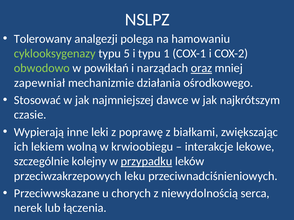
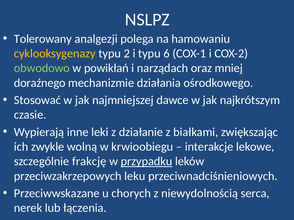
cyklooksygenazy colour: light green -> yellow
5: 5 -> 2
1: 1 -> 6
oraz underline: present -> none
zapewniał: zapewniał -> doraźnego
poprawę: poprawę -> działanie
lekiem: lekiem -> zwykle
kolejny: kolejny -> frakcję
